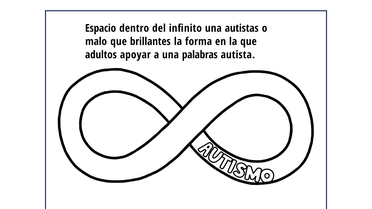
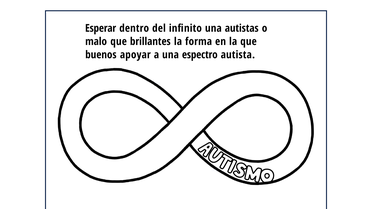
Espacio: Espacio -> Esperar
adultos: adultos -> buenos
palabras: palabras -> espectro
